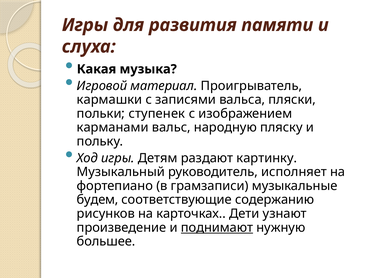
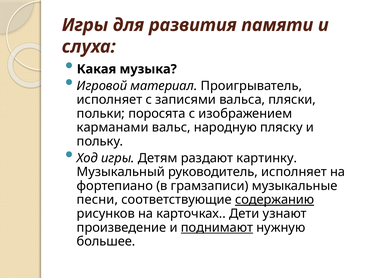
кармашки at (109, 100): кармашки -> исполняет
ступенек: ступенек -> поросята
будем: будем -> песни
содержанию underline: none -> present
